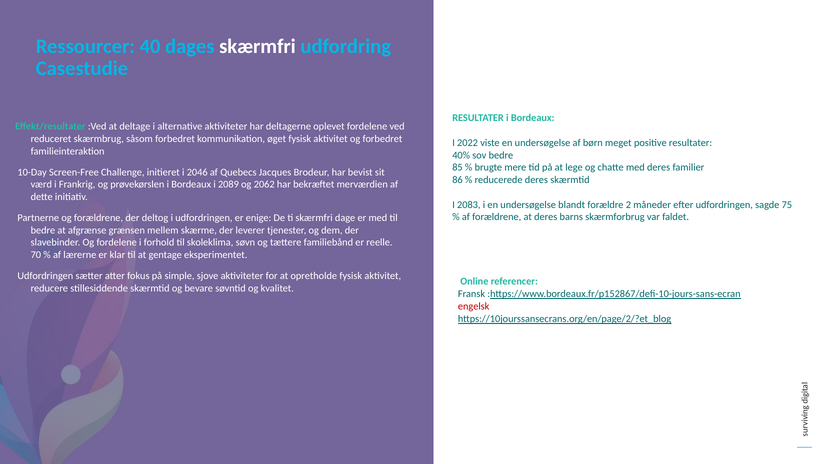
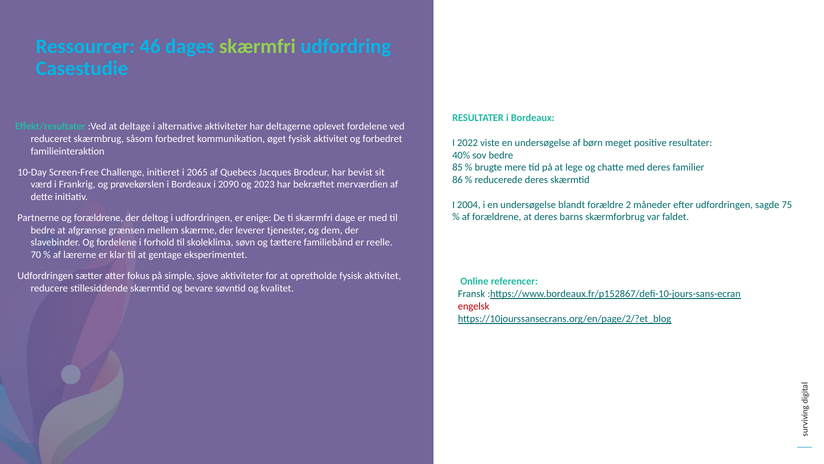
40: 40 -> 46
skærmfri at (257, 46) colour: white -> light green
2046: 2046 -> 2065
2089: 2089 -> 2090
2062: 2062 -> 2023
2083: 2083 -> 2004
